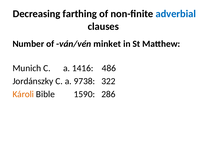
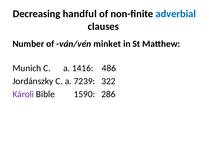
farthing: farthing -> handful
9738: 9738 -> 7239
Károli colour: orange -> purple
